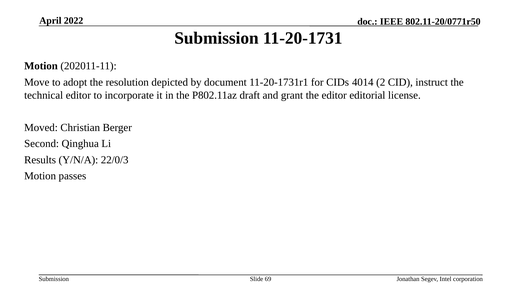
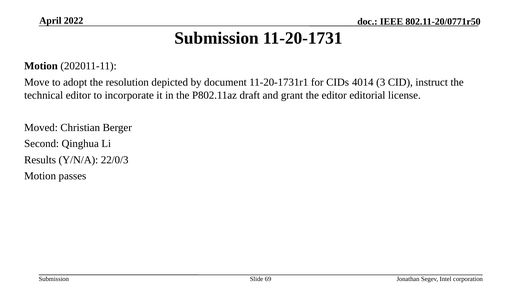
2: 2 -> 3
